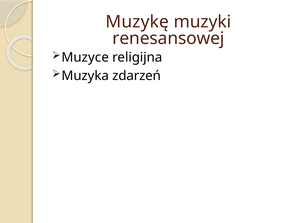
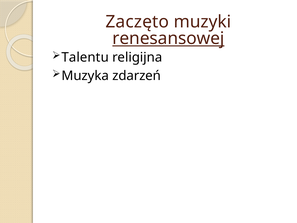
Muzykę: Muzykę -> Zaczęto
renesansowej underline: none -> present
Muzyce: Muzyce -> Talentu
